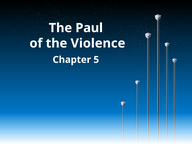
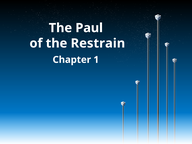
Violence: Violence -> Restrain
5: 5 -> 1
